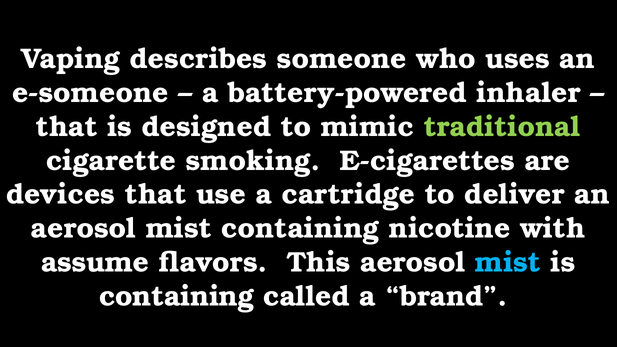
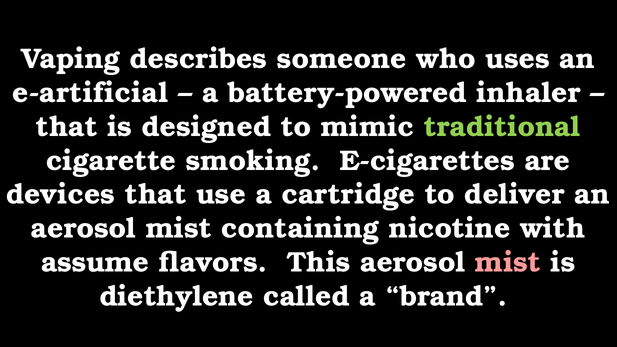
e‐someone: e‐someone -> e‐artificial
mist at (508, 262) colour: light blue -> pink
containing at (177, 296): containing -> diethylene
